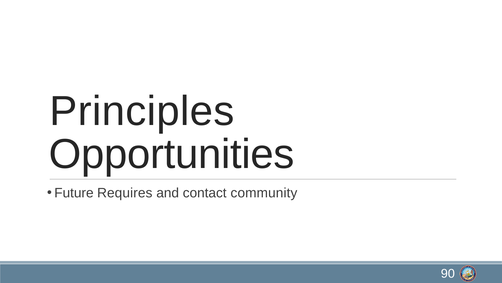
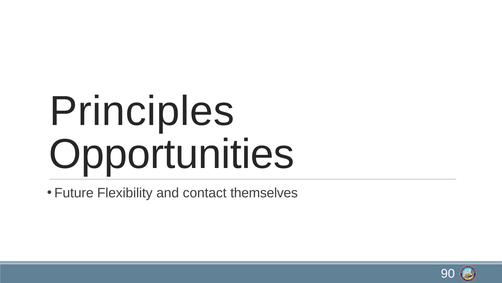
Requires: Requires -> Flexibility
community: community -> themselves
